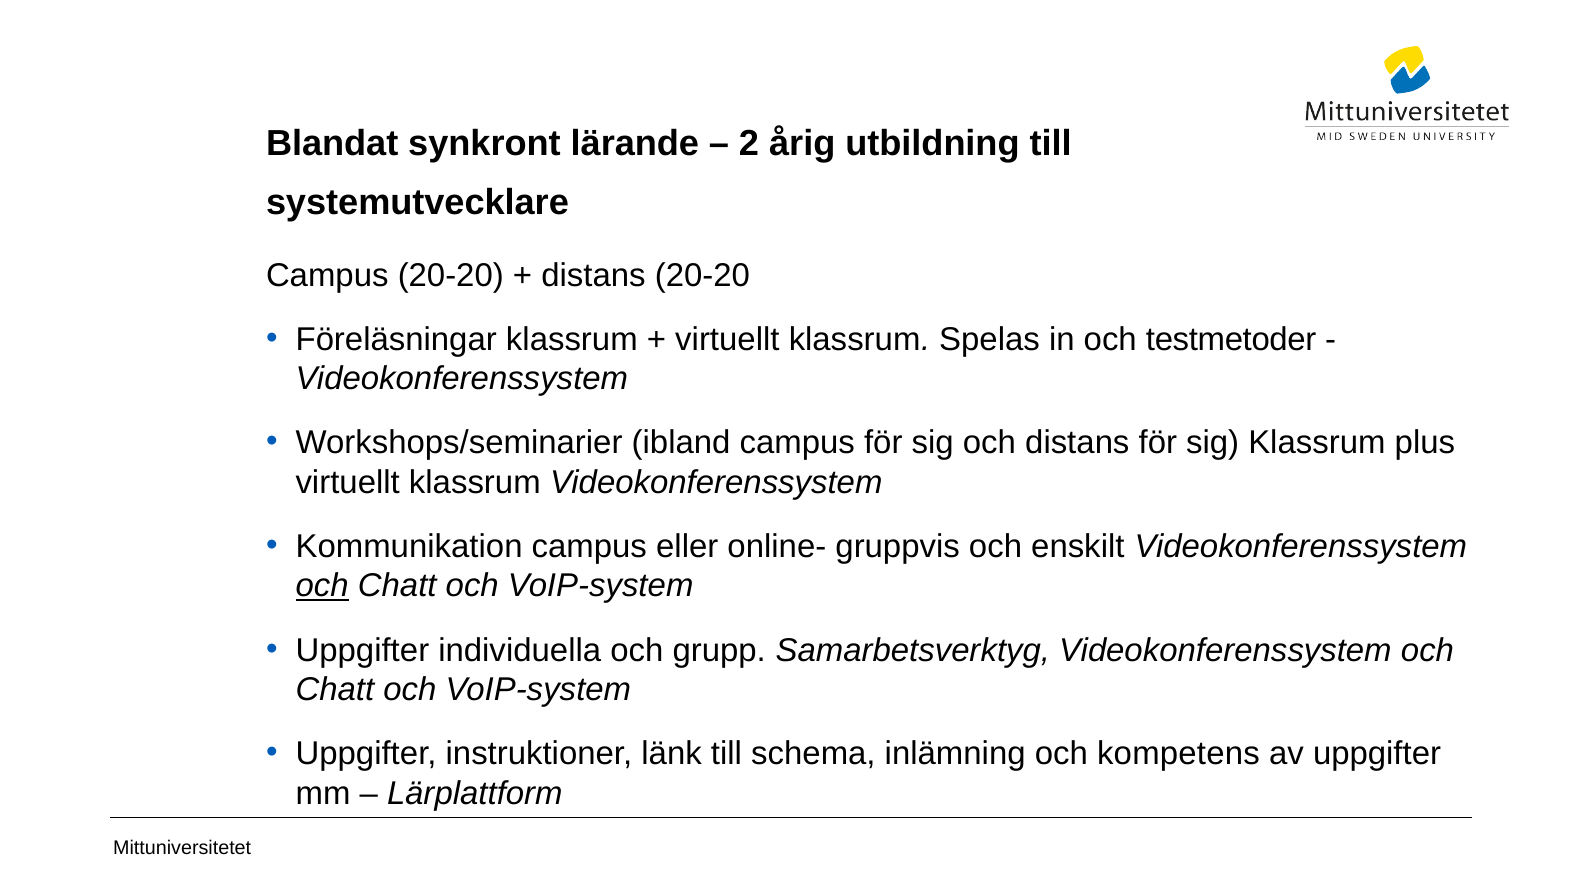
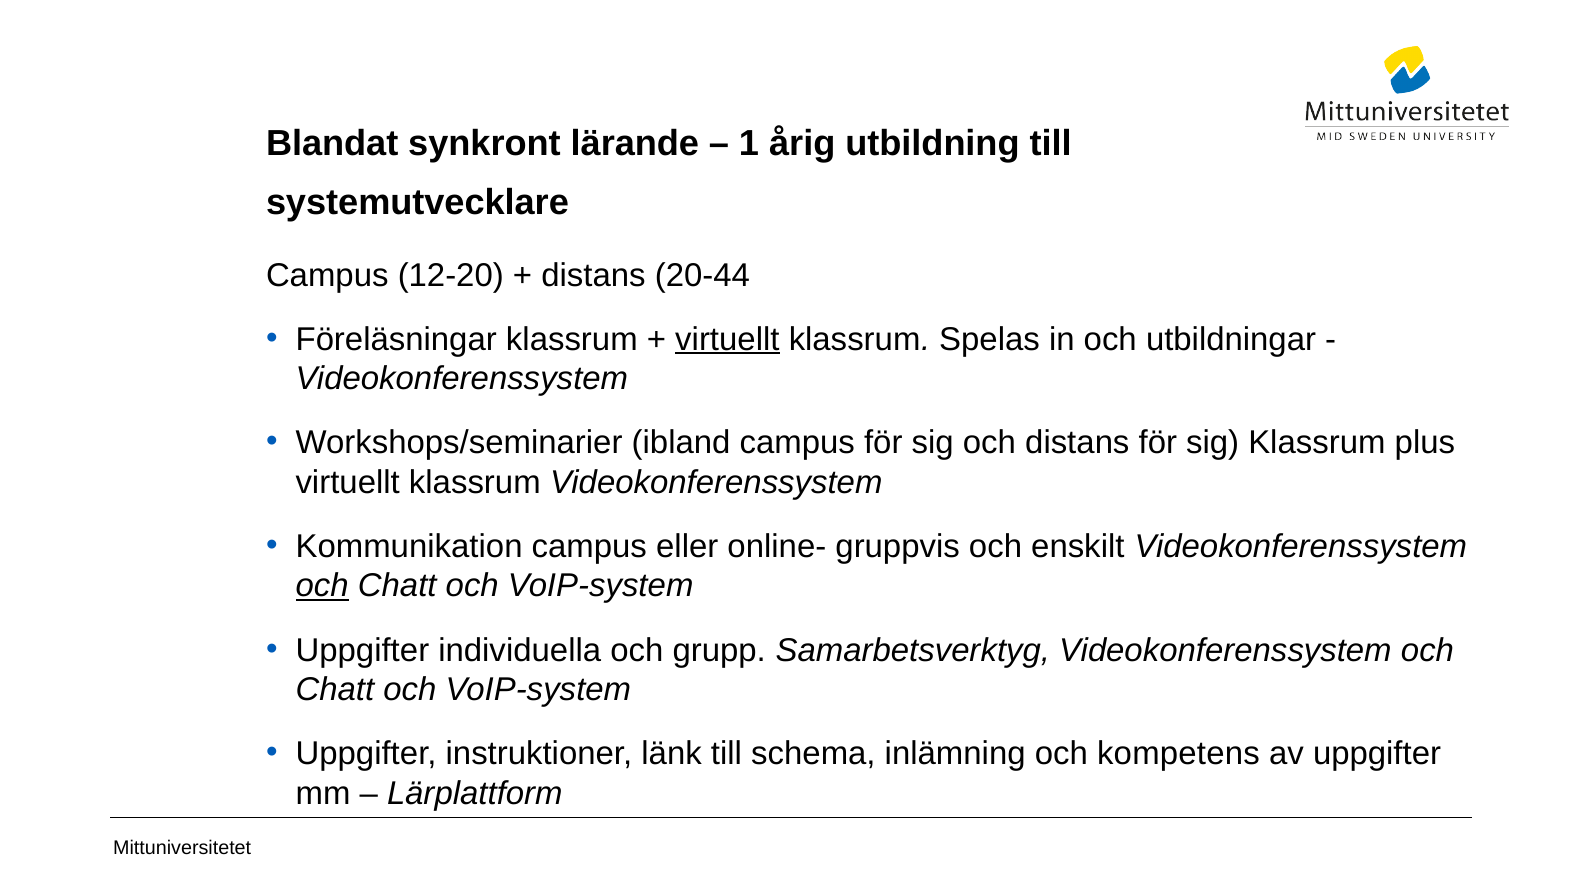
2: 2 -> 1
Campus 20-20: 20-20 -> 12-20
distans 20-20: 20-20 -> 20-44
virtuellt at (727, 339) underline: none -> present
testmetoder: testmetoder -> utbildningar
